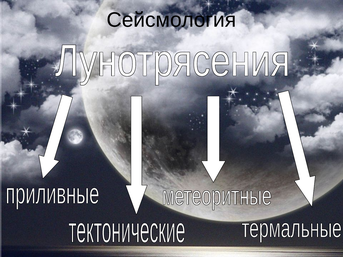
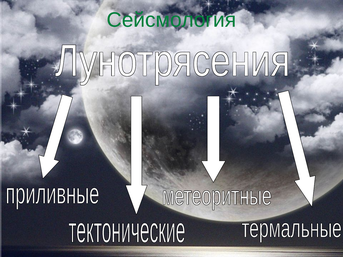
Сейсмология colour: black -> green
